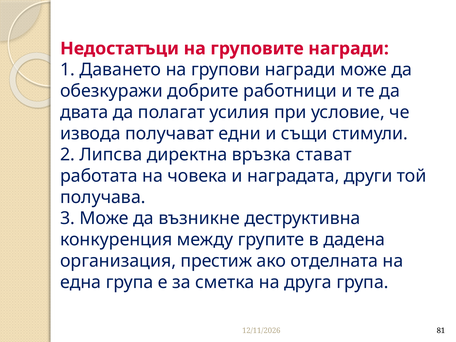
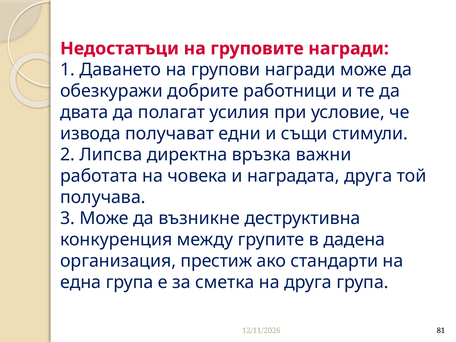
стават: стават -> важни
наградата други: други -> друга
отделната: отделната -> стандарти
